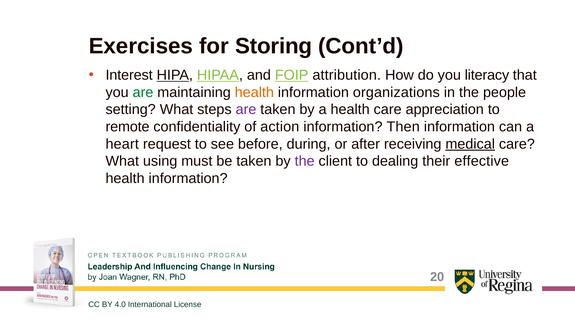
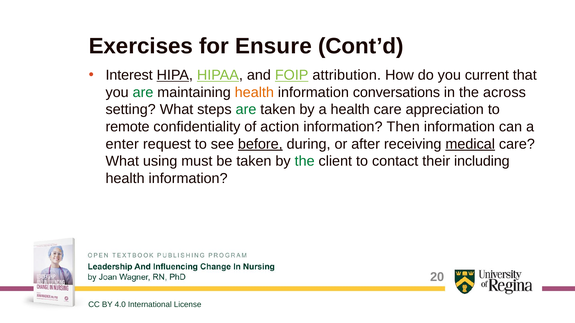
Storing: Storing -> Ensure
literacy: literacy -> current
organizations: organizations -> conversations
people: people -> across
are at (246, 110) colour: purple -> green
heart: heart -> enter
before underline: none -> present
the at (305, 161) colour: purple -> green
dealing: dealing -> contact
effective: effective -> including
